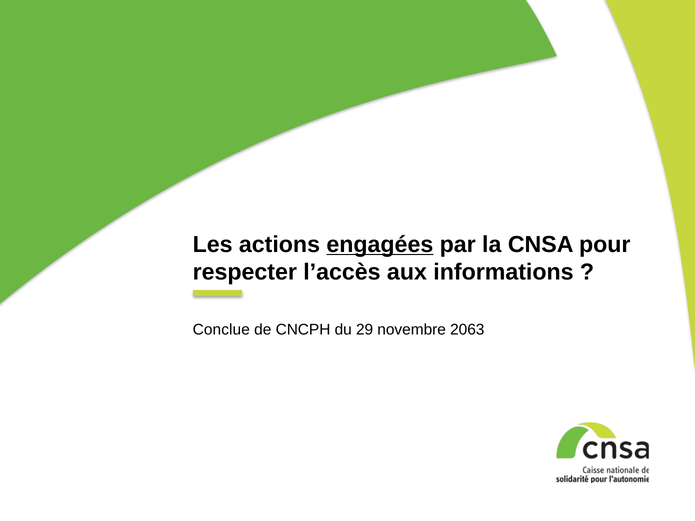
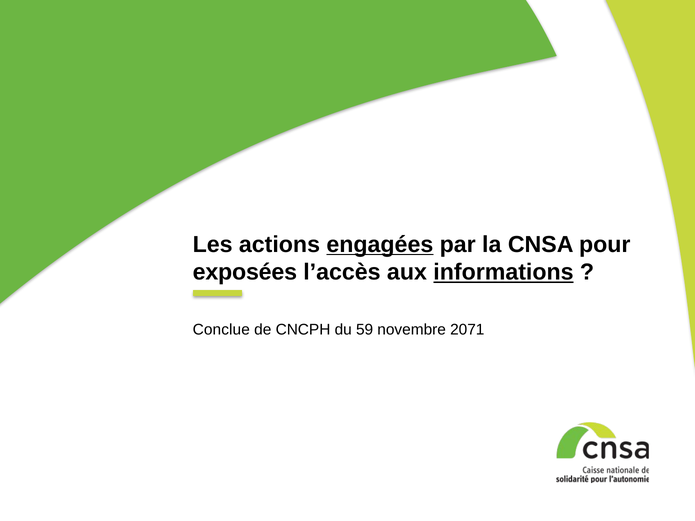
respecter: respecter -> exposées
informations underline: none -> present
29: 29 -> 59
2063: 2063 -> 2071
